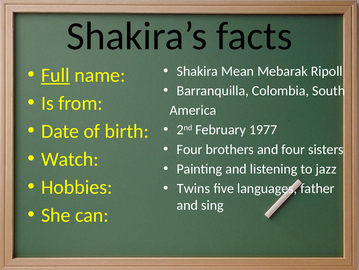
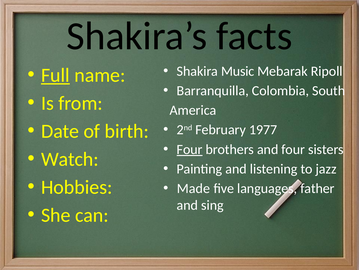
Mean: Mean -> Music
Four at (190, 149) underline: none -> present
Twins: Twins -> Made
